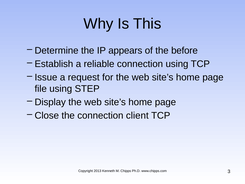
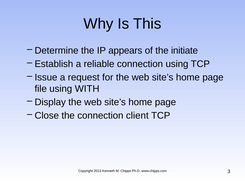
before: before -> initiate
STEP: STEP -> WITH
